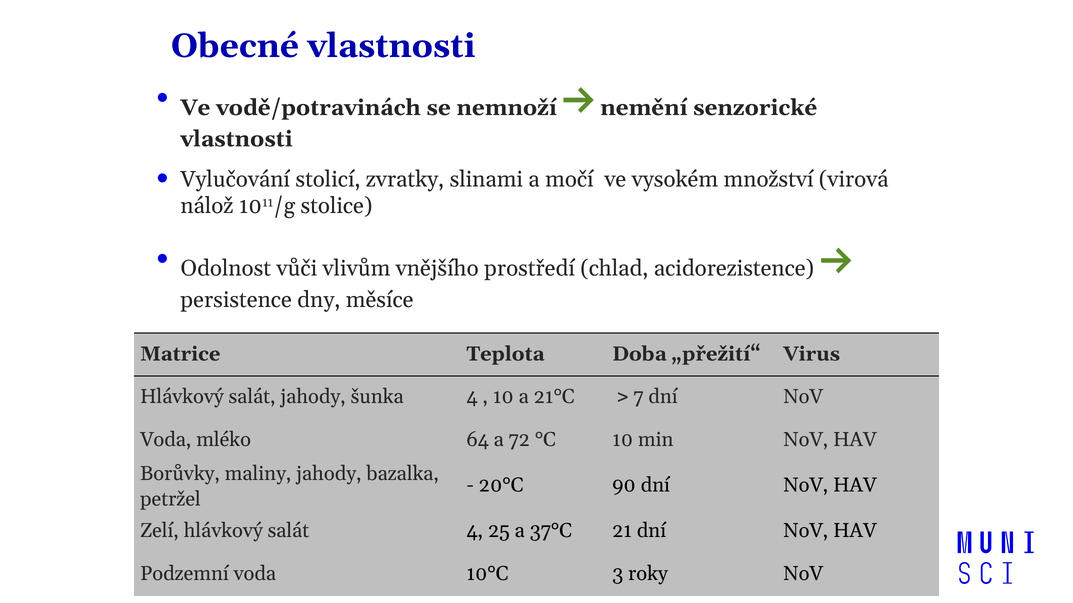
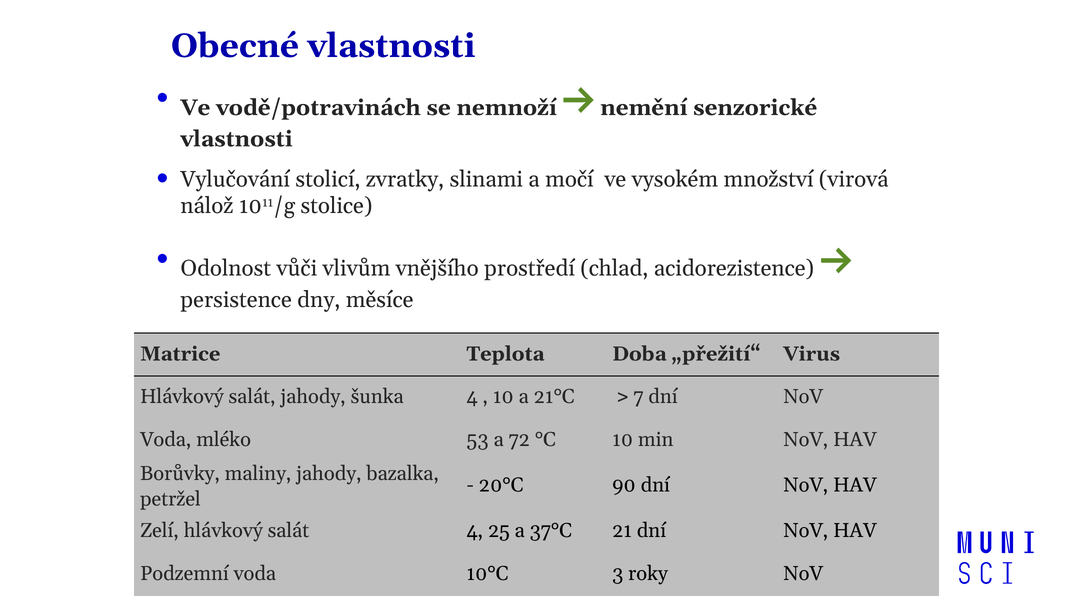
64: 64 -> 53
